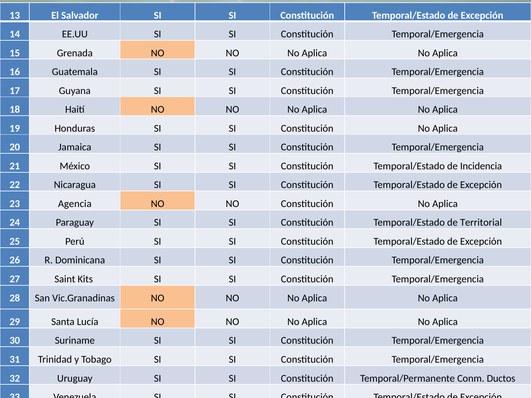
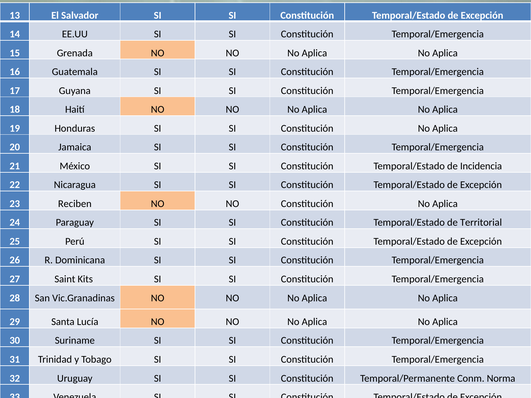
Agencia: Agencia -> Reciben
Ductos: Ductos -> Norma
